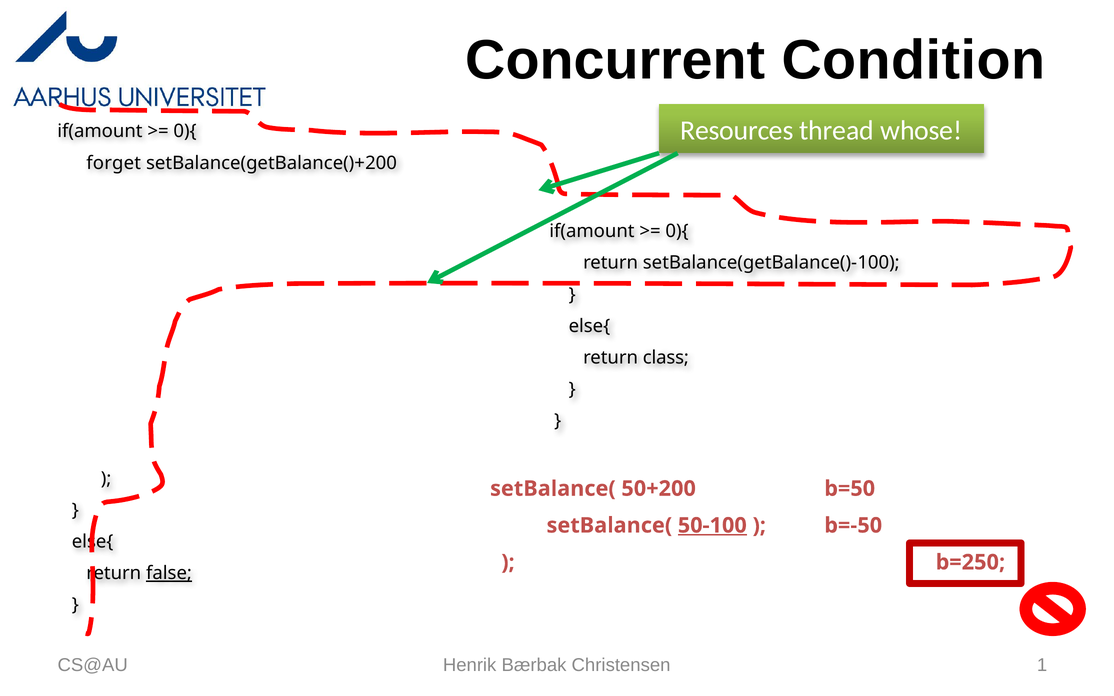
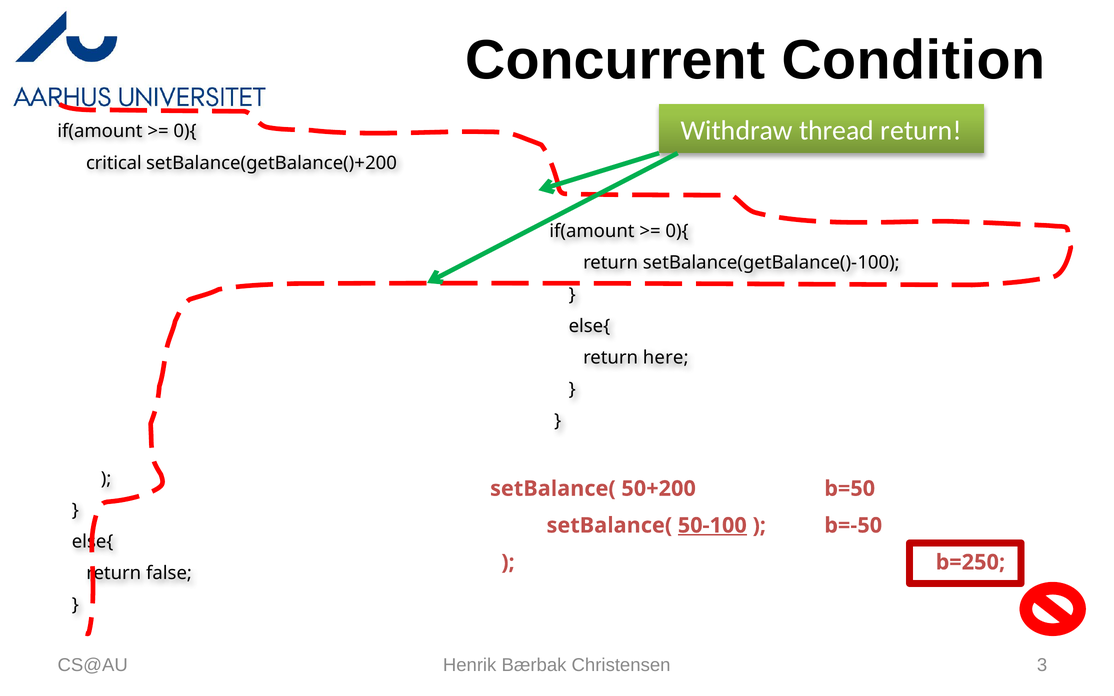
Resources: Resources -> Withdraw
thread whose: whose -> return
forget: forget -> critical
class: class -> here
false underline: present -> none
1: 1 -> 3
